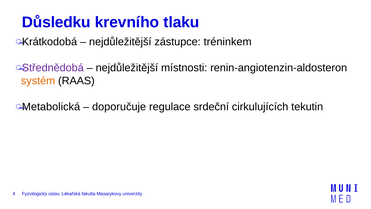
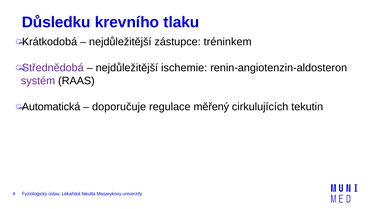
místnosti: místnosti -> ischemie
systém colour: orange -> purple
Metabolická: Metabolická -> Automatická
srdeční: srdeční -> měřený
